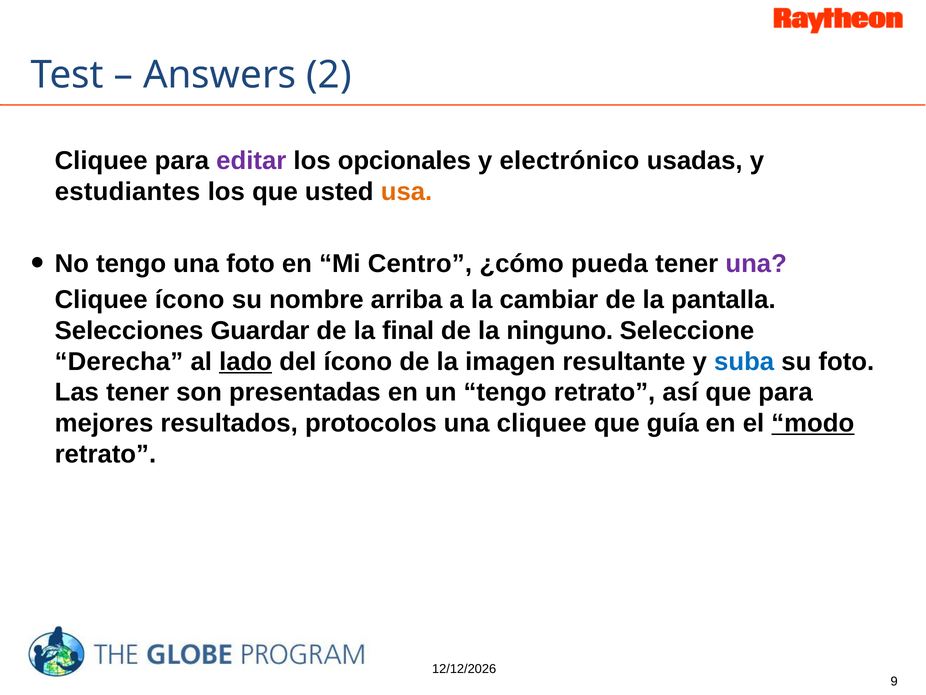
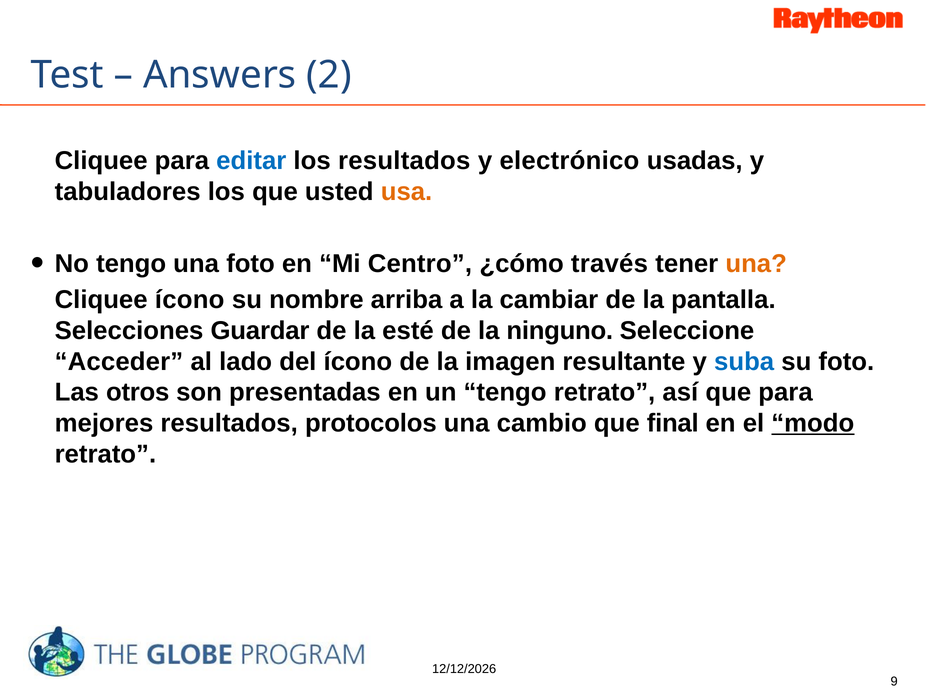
editar colour: purple -> blue
los opcionales: opcionales -> resultados
estudiantes: estudiantes -> tabuladores
pueda: pueda -> través
una at (756, 264) colour: purple -> orange
final: final -> esté
Derecha: Derecha -> Acceder
lado underline: present -> none
Las tener: tener -> otros
cliquee at (542, 423): cliquee -> cambio
guía: guía -> final
